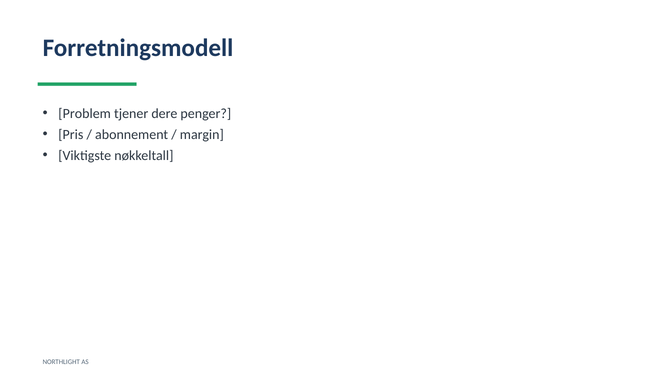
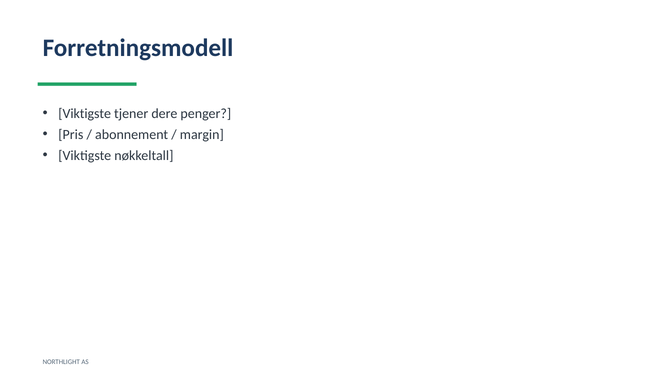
Problem at (85, 113): Problem -> Viktigste
